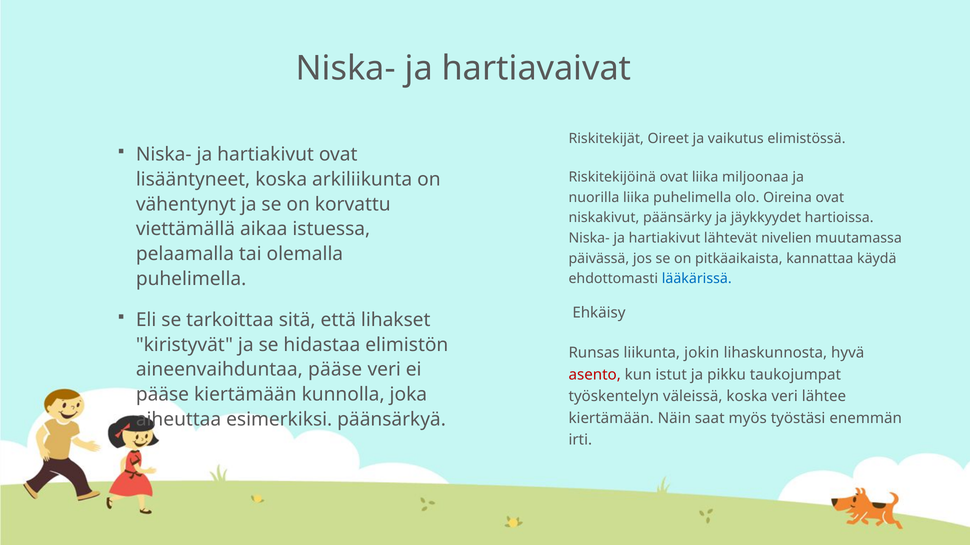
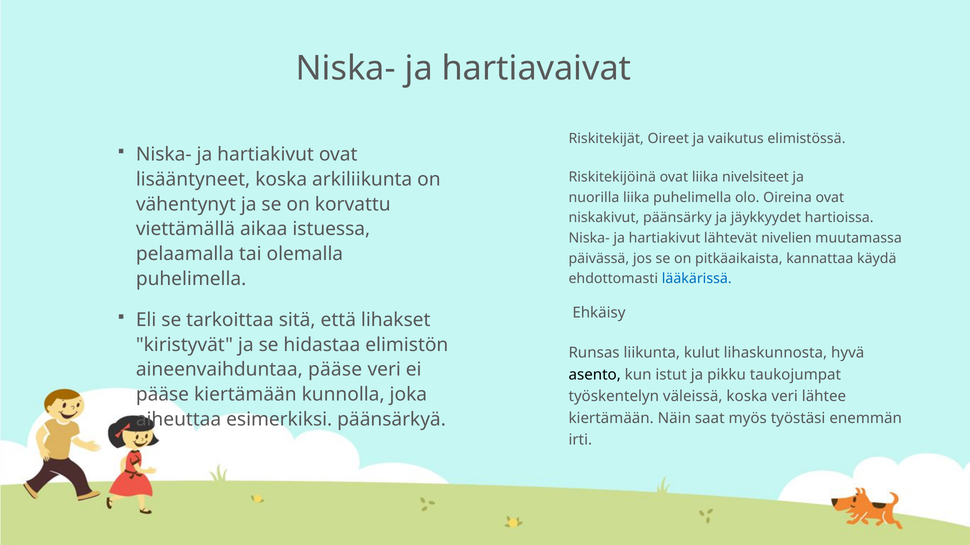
miljoonaa: miljoonaa -> nivelsiteet
jokin: jokin -> kulut
asento colour: red -> black
